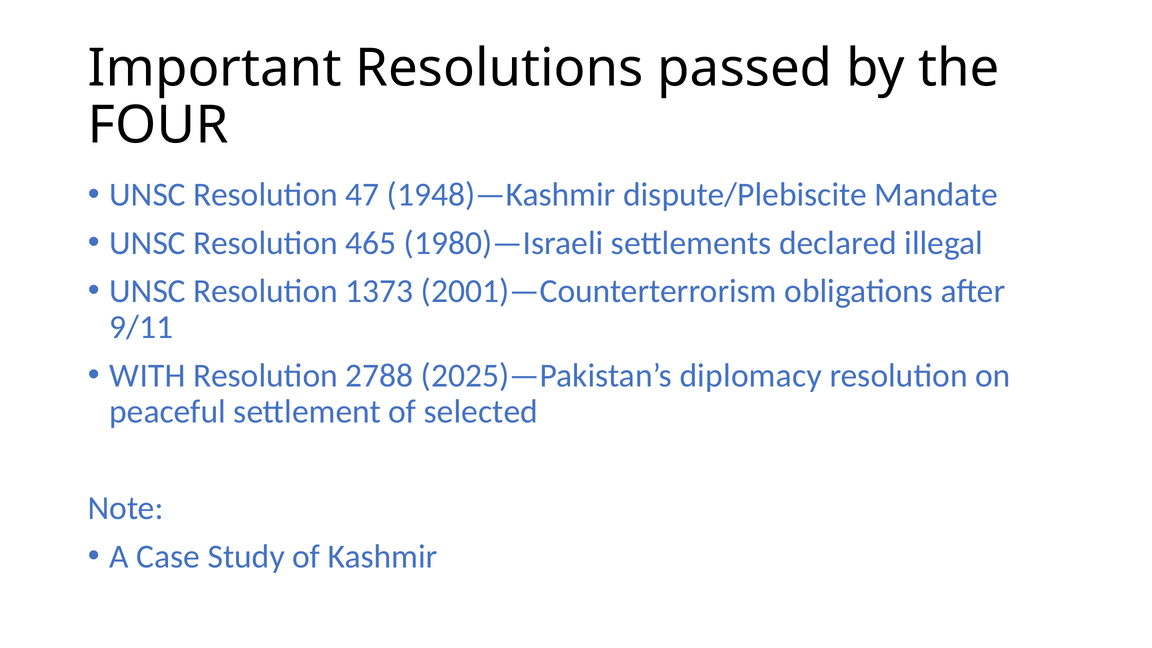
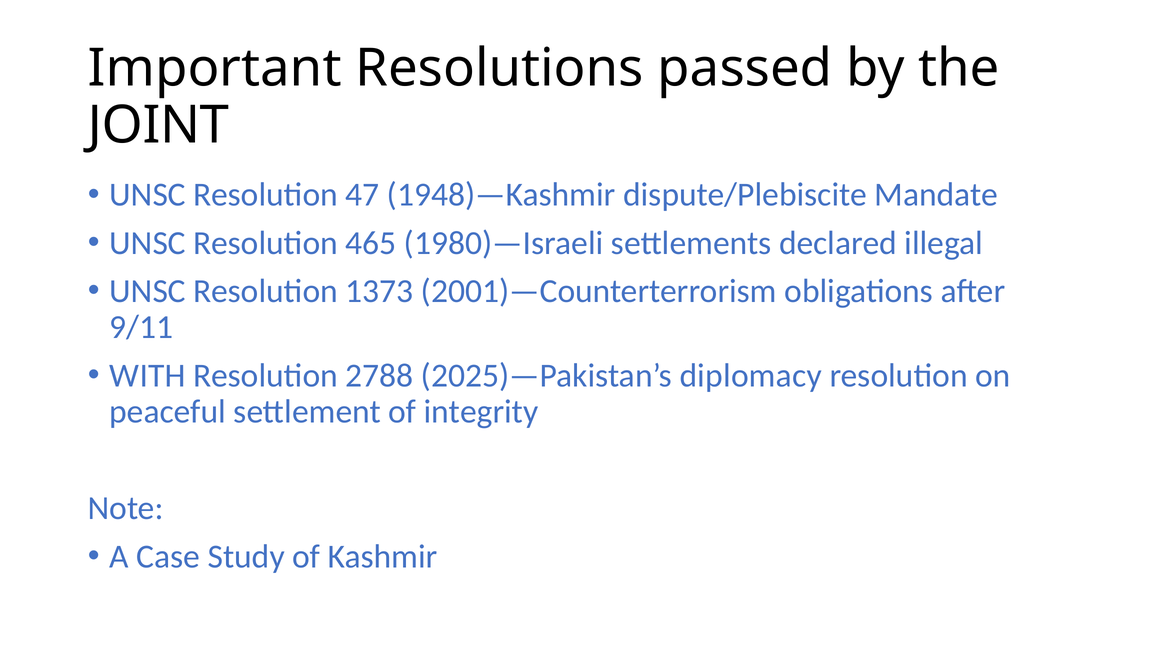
FOUR: FOUR -> JOINT
selected: selected -> integrity
